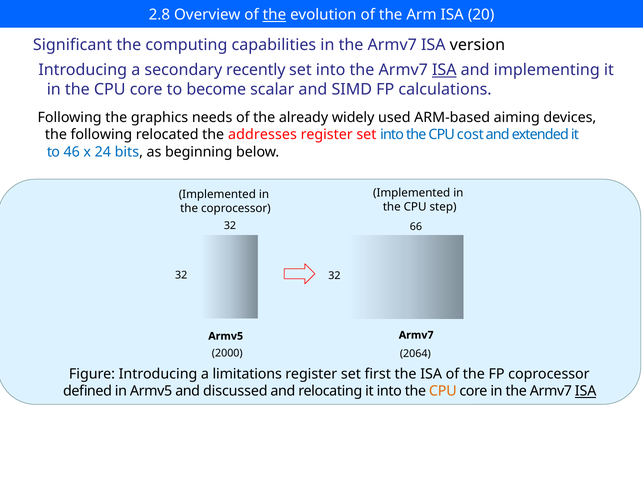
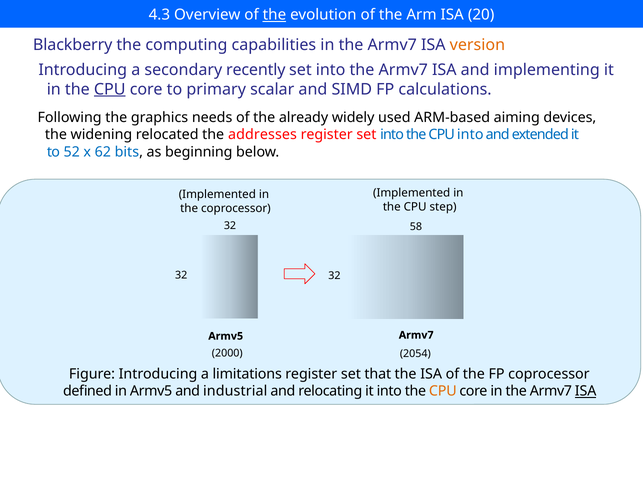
2.8: 2.8 -> 4.3
Significant: Significant -> Blackberry
version colour: black -> orange
ISA at (444, 70) underline: present -> none
CPU at (110, 89) underline: none -> present
become: become -> primary
the following: following -> widening
CPU cost: cost -> into
46: 46 -> 52
24: 24 -> 62
66: 66 -> 58
2064: 2064 -> 2054
first: first -> that
discussed: discussed -> industrial
